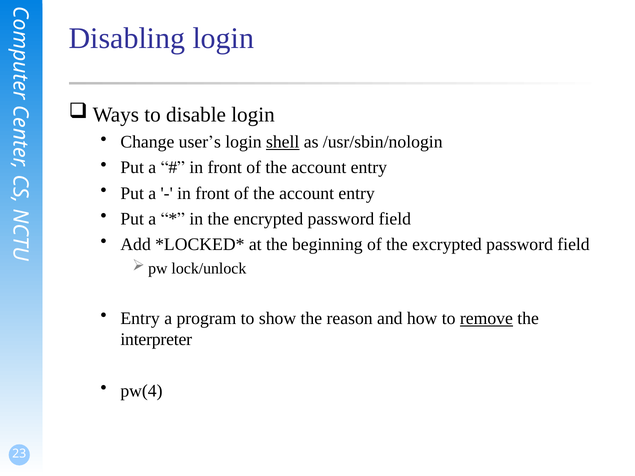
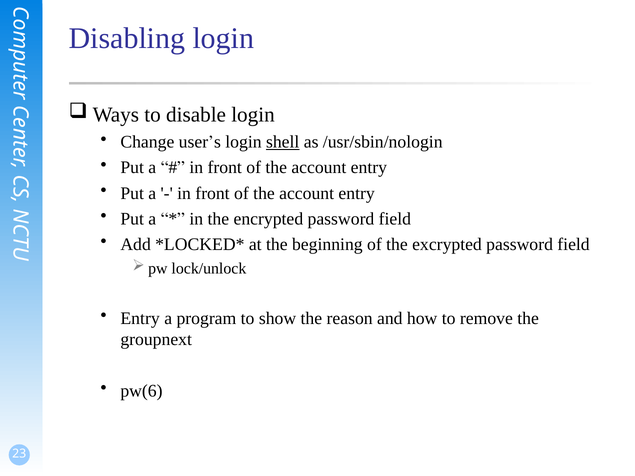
remove underline: present -> none
interpreter: interpreter -> groupnext
pw(4: pw(4 -> pw(6
